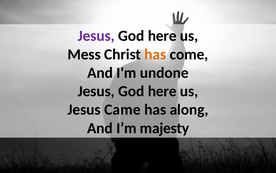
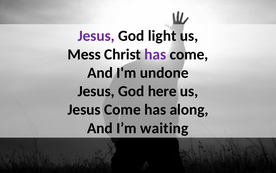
here at (162, 36): here -> light
has at (155, 54) colour: orange -> purple
Jesus Came: Came -> Come
majesty: majesty -> waiting
